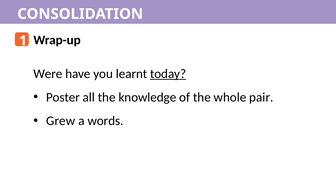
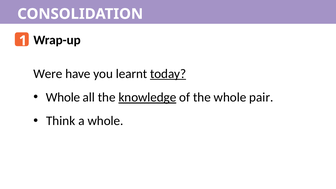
Poster at (63, 97): Poster -> Whole
knowledge underline: none -> present
Grew: Grew -> Think
a words: words -> whole
